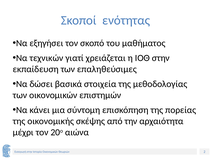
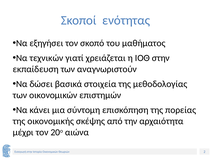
επαληθεύσιμες: επαληθεύσιμες -> αναγνωριστούν
